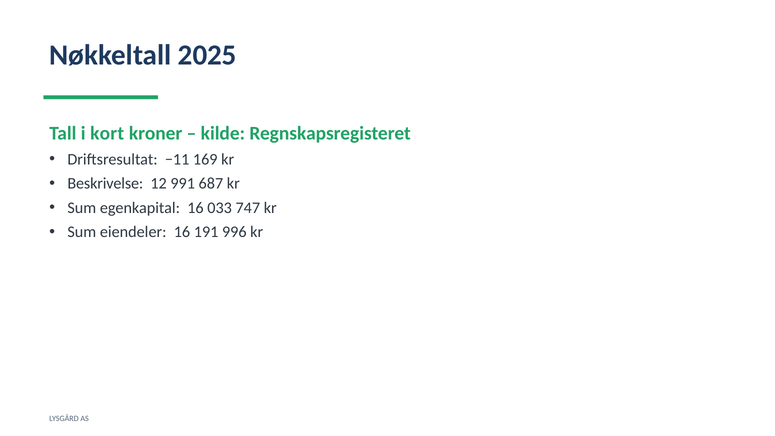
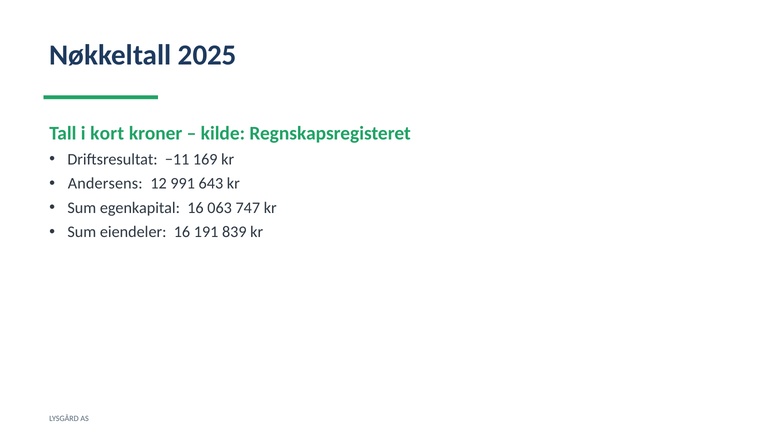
Beskrivelse: Beskrivelse -> Andersens
687: 687 -> 643
033: 033 -> 063
996: 996 -> 839
